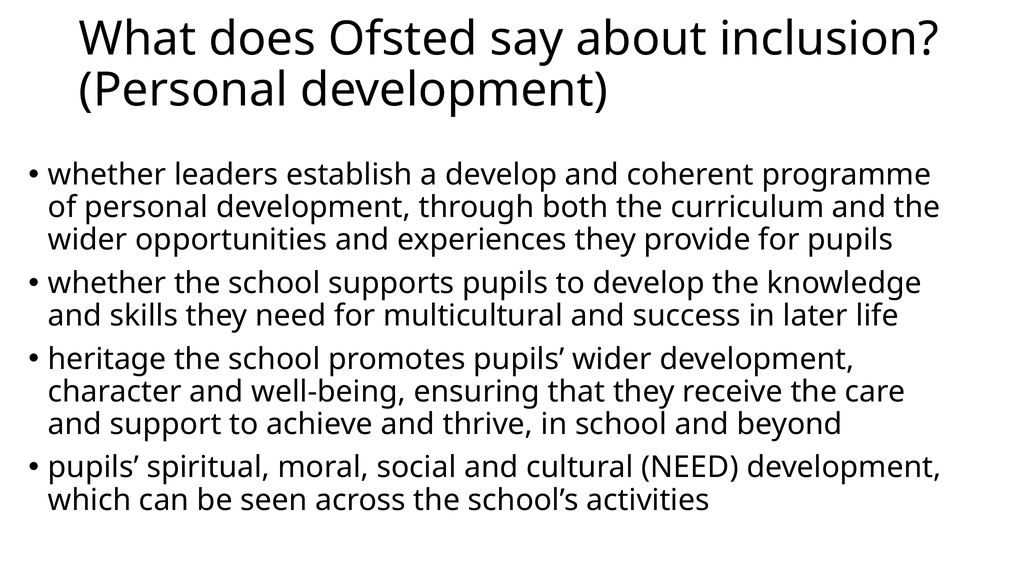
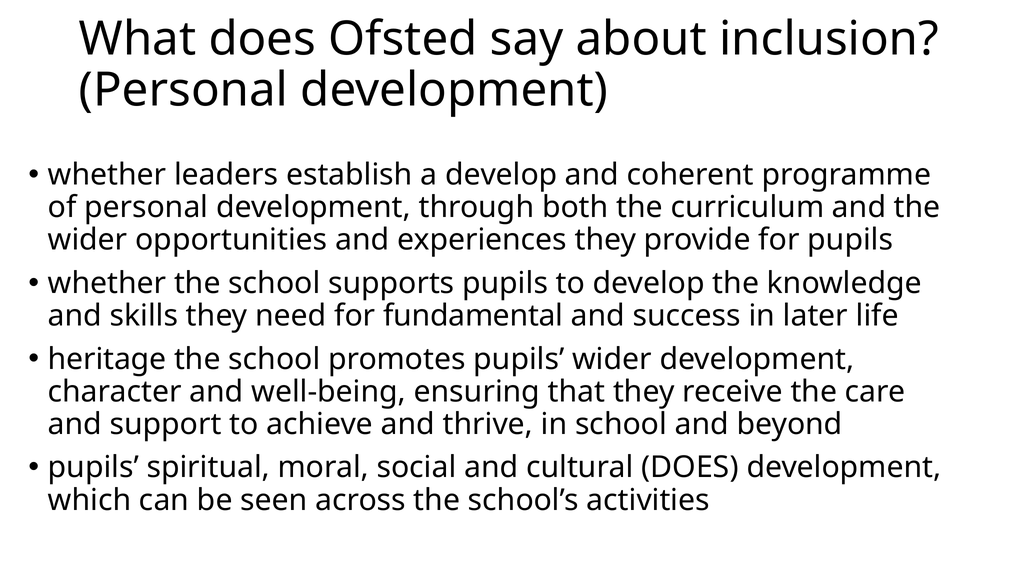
multicultural: multicultural -> fundamental
cultural NEED: NEED -> DOES
